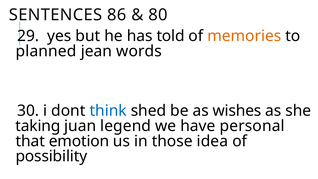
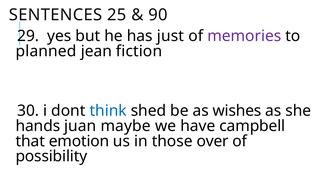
86: 86 -> 25
80: 80 -> 90
told: told -> just
memories colour: orange -> purple
words: words -> fiction
taking: taking -> hands
legend: legend -> maybe
personal: personal -> campbell
idea: idea -> over
